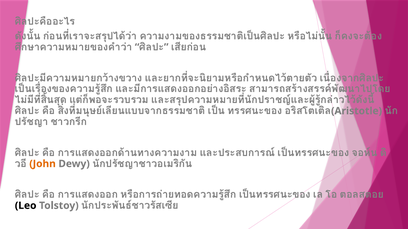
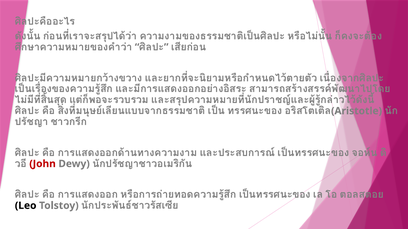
John colour: orange -> red
